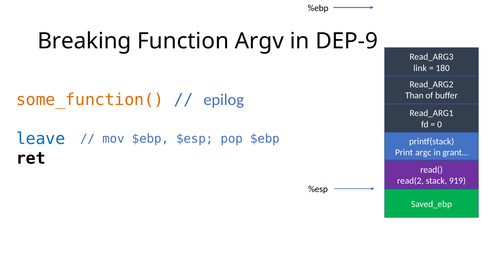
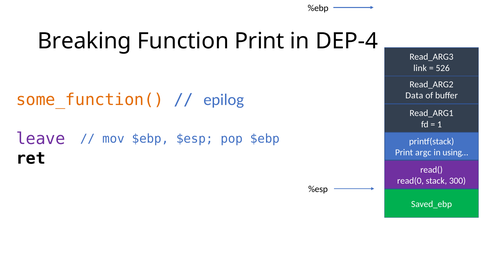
Function Argv: Argv -> Print
DEP-9: DEP-9 -> DEP-4
180: 180 -> 526
Than: Than -> Data
0: 0 -> 1
leave colour: blue -> purple
grant…: grant… -> using…
read(2: read(2 -> read(0
919: 919 -> 300
